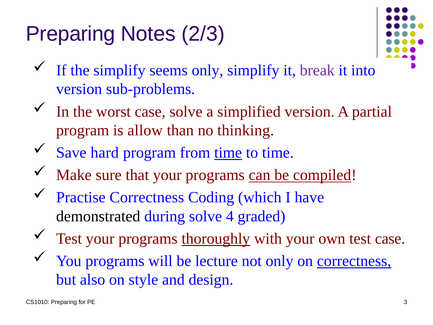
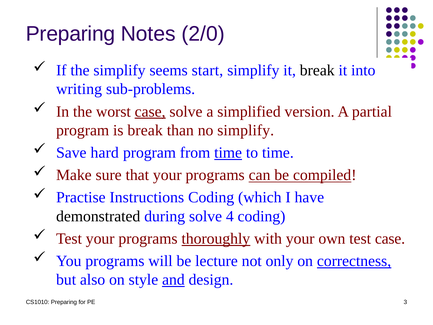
2/3: 2/3 -> 2/0
seems only: only -> start
break at (317, 70) colour: purple -> black
version at (79, 89): version -> writing
case at (150, 111) underline: none -> present
is allow: allow -> break
no thinking: thinking -> simplify
Practise Correctness: Correctness -> Instructions
4 graded: graded -> coding
and underline: none -> present
